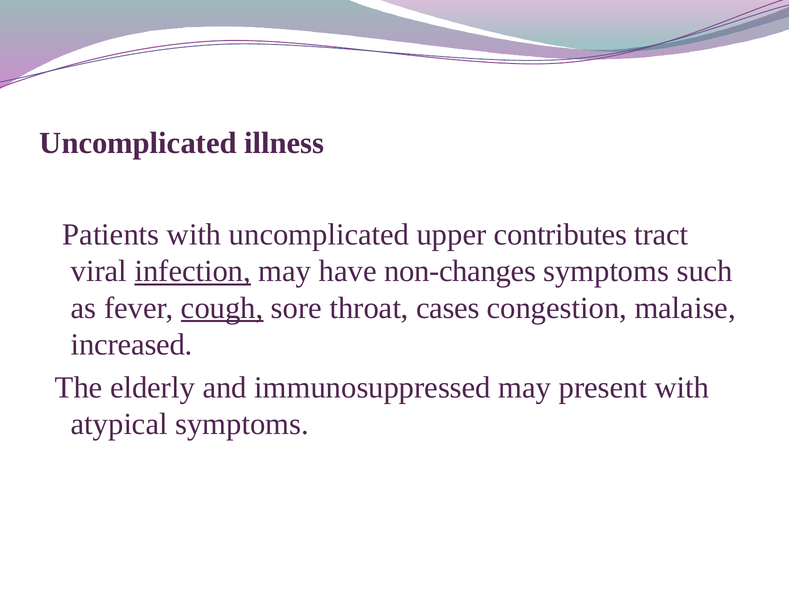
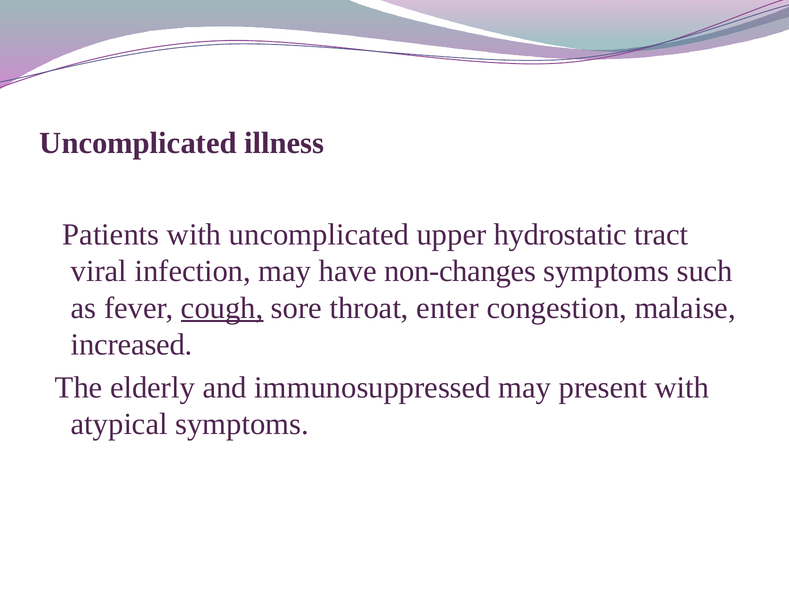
contributes: contributes -> hydrostatic
infection underline: present -> none
cases: cases -> enter
